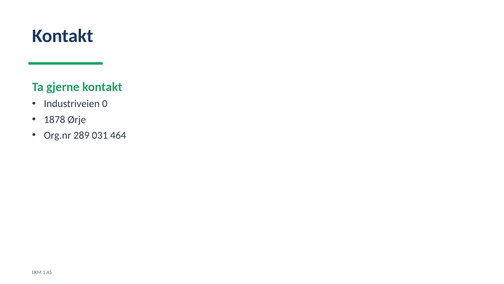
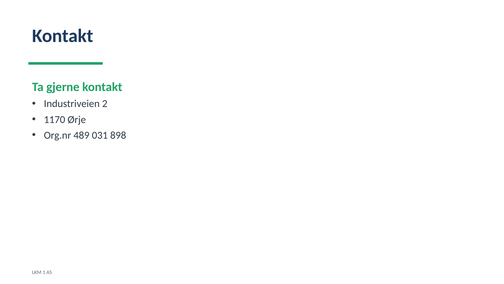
0: 0 -> 2
1878: 1878 -> 1170
289: 289 -> 489
464: 464 -> 898
